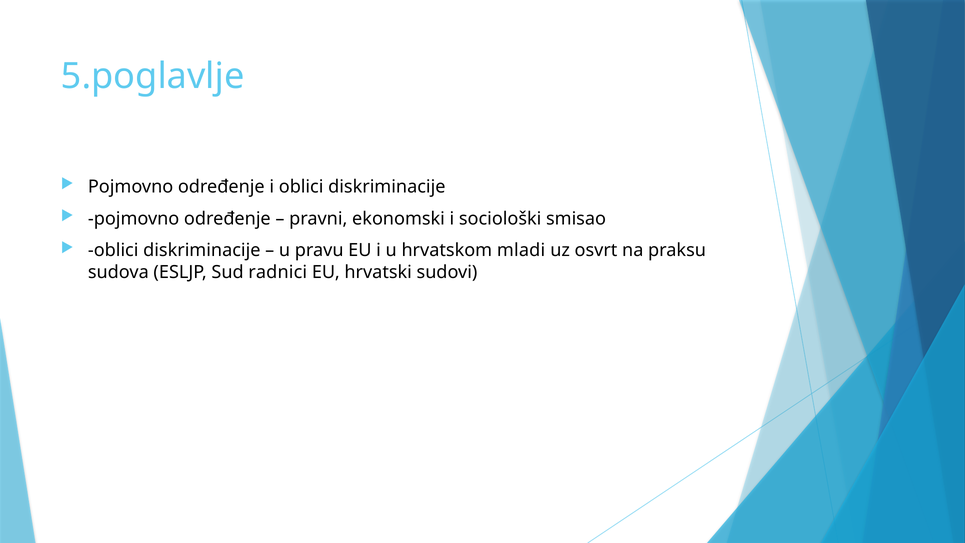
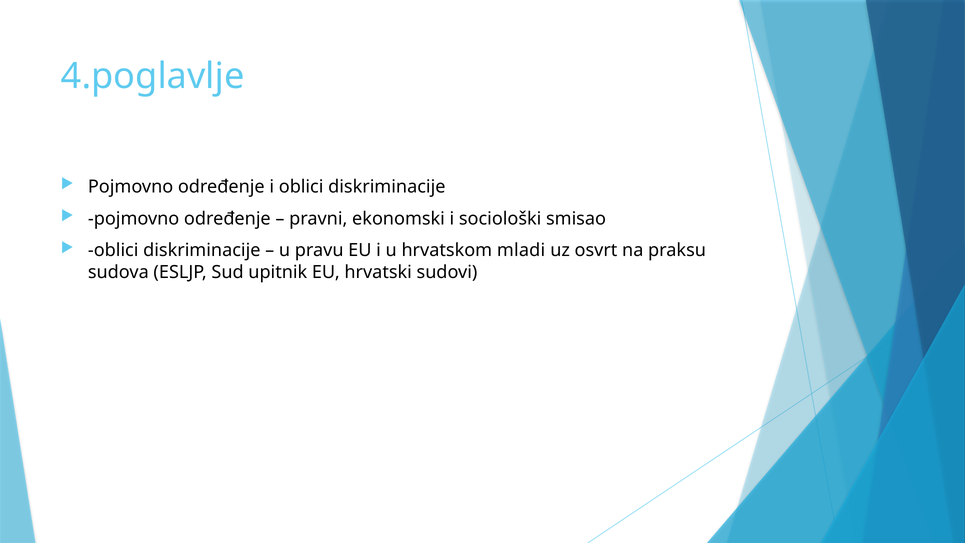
5.poglavlje: 5.poglavlje -> 4.poglavlje
radnici: radnici -> upitnik
